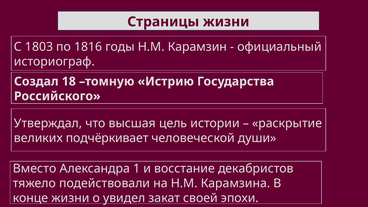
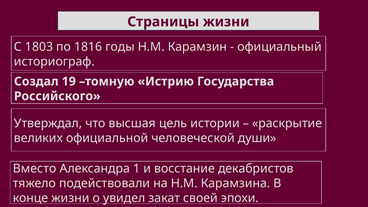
18: 18 -> 19
подчёркивает: подчёркивает -> официальной
